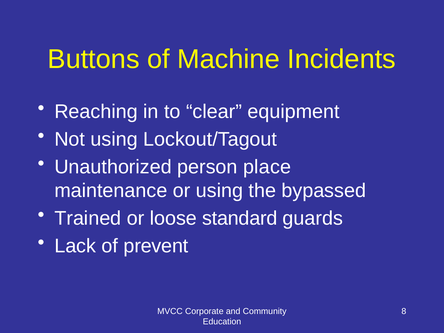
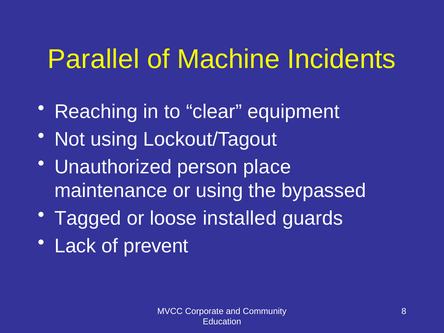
Buttons: Buttons -> Parallel
Trained: Trained -> Tagged
standard: standard -> installed
